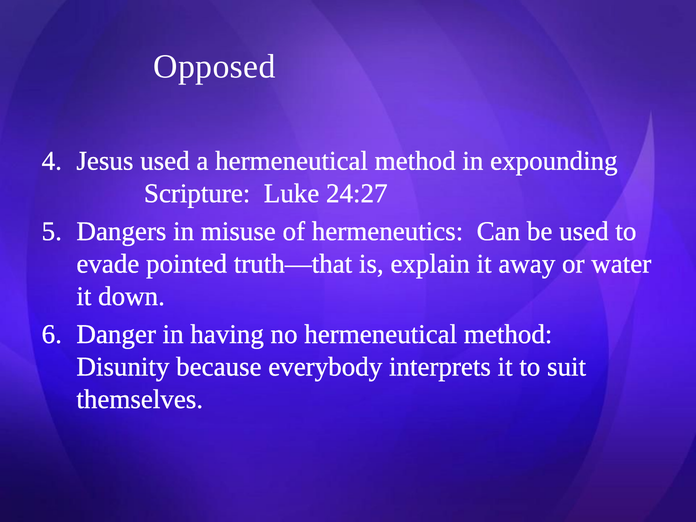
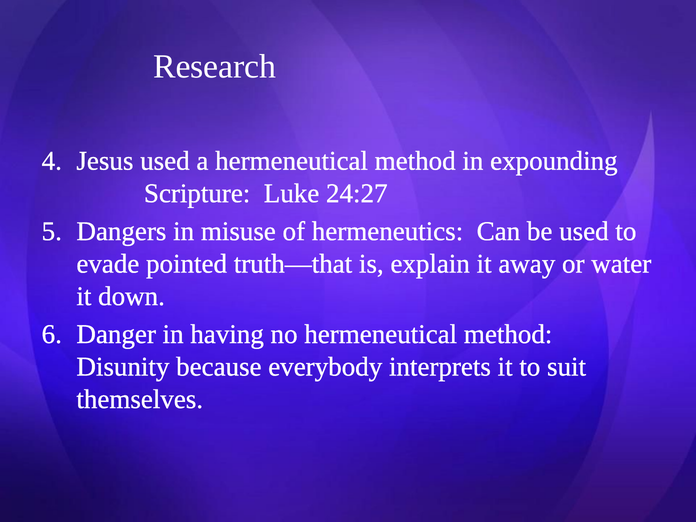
Opposed: Opposed -> Research
